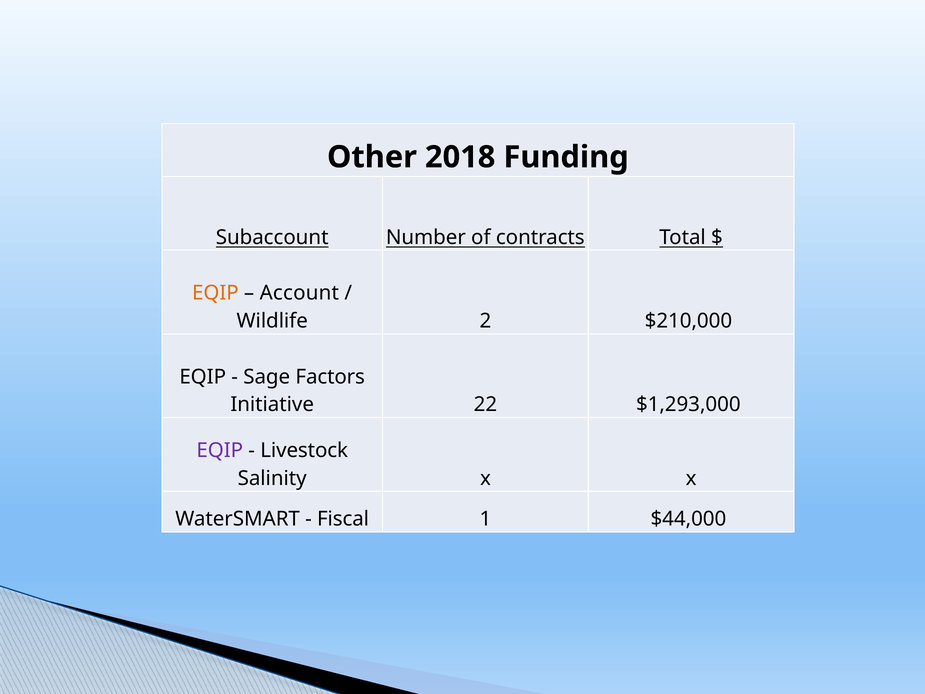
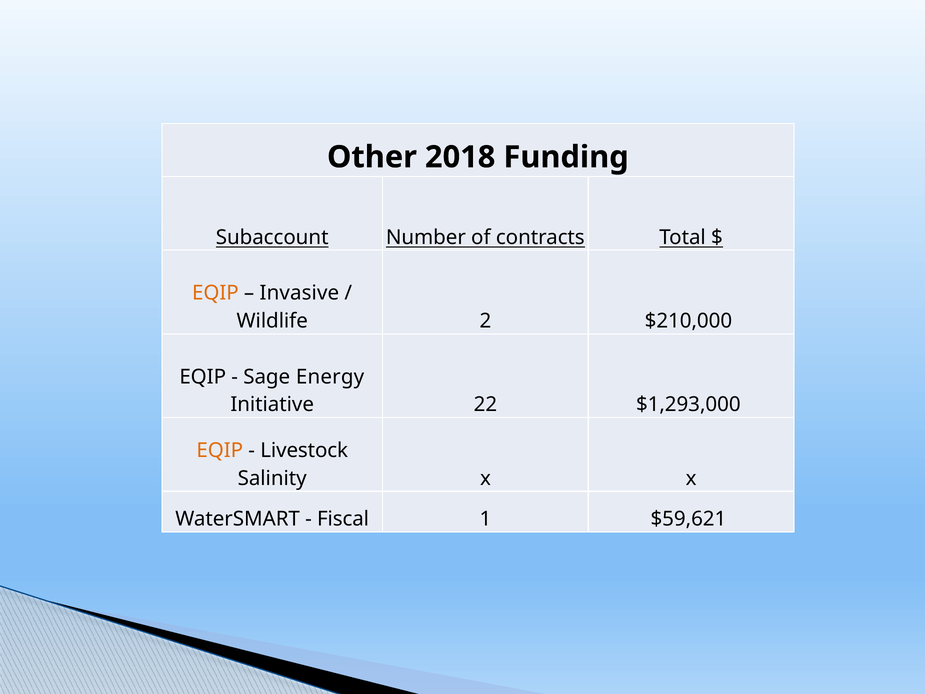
Account: Account -> Invasive
Factors: Factors -> Energy
EQIP at (220, 450) colour: purple -> orange
$44,000: $44,000 -> $59,621
